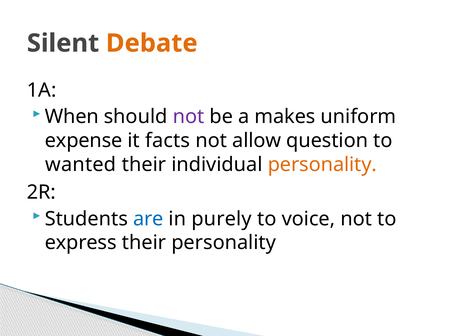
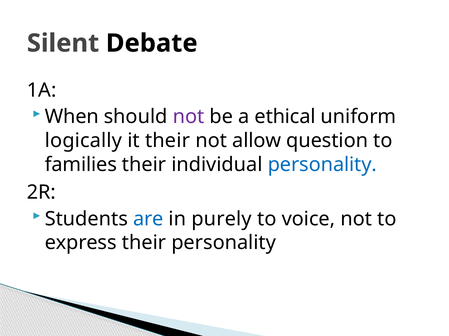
Debate colour: orange -> black
makes: makes -> ethical
expense: expense -> logically
it facts: facts -> their
wanted: wanted -> families
personality at (322, 165) colour: orange -> blue
